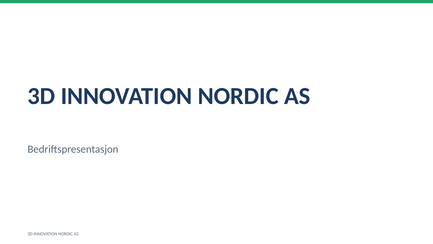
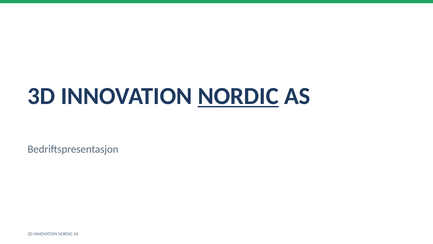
NORDIC at (238, 96) underline: none -> present
